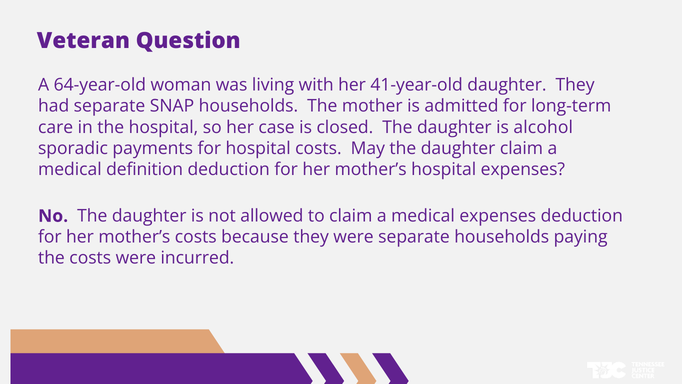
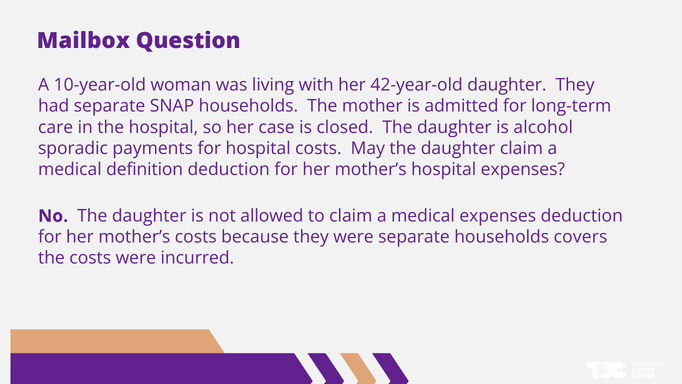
Veteran: Veteran -> Mailbox
64-year-old: 64-year-old -> 10-year-old
41-year-old: 41-year-old -> 42-year-old
paying: paying -> covers
